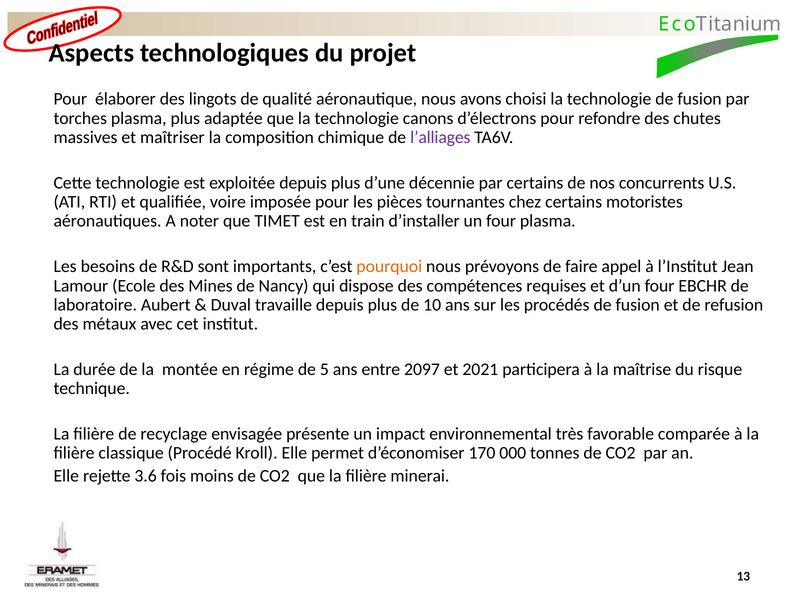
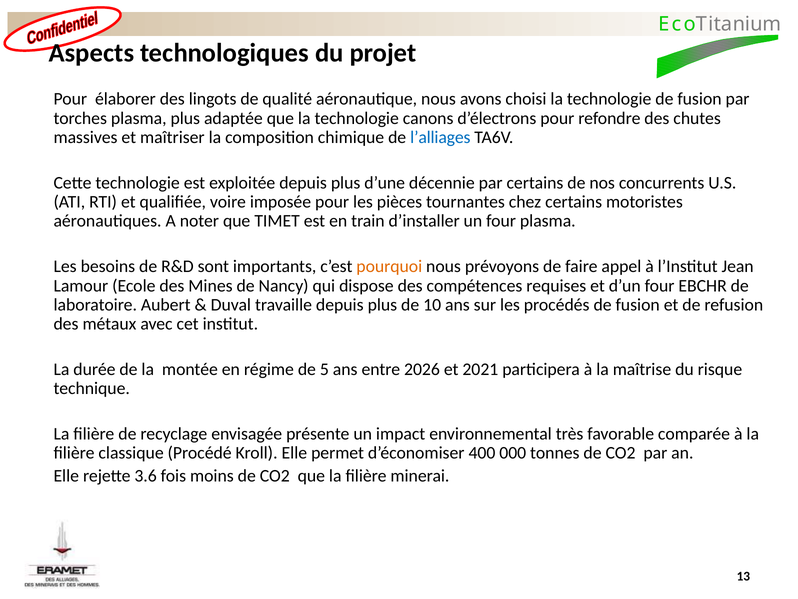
l’alliages colour: purple -> blue
2097: 2097 -> 2026
170: 170 -> 400
